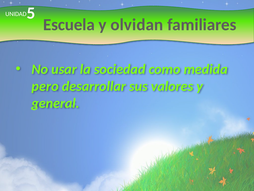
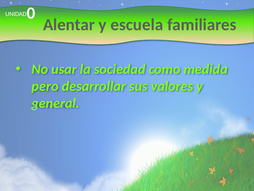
5: 5 -> 0
Escuela: Escuela -> Alentar
olvidan: olvidan -> escuela
